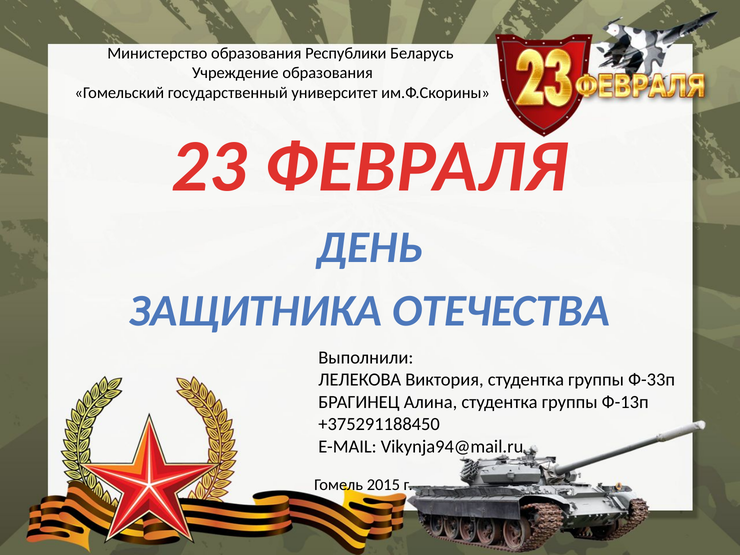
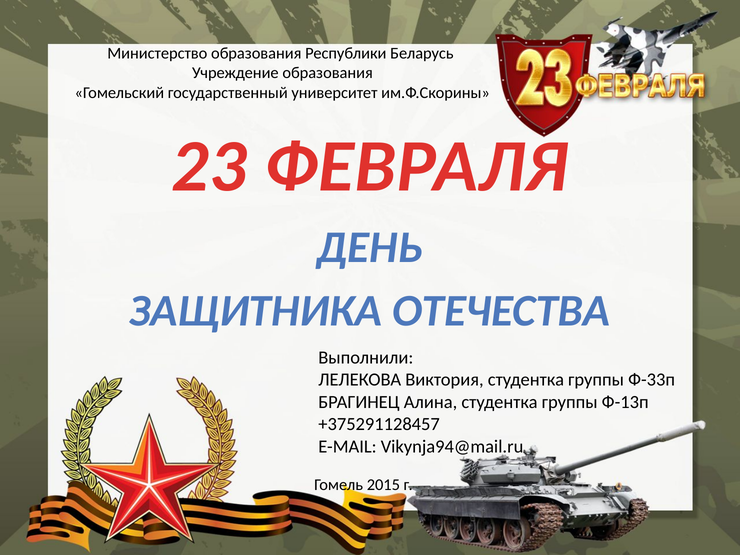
+375291188450: +375291188450 -> +375291128457
